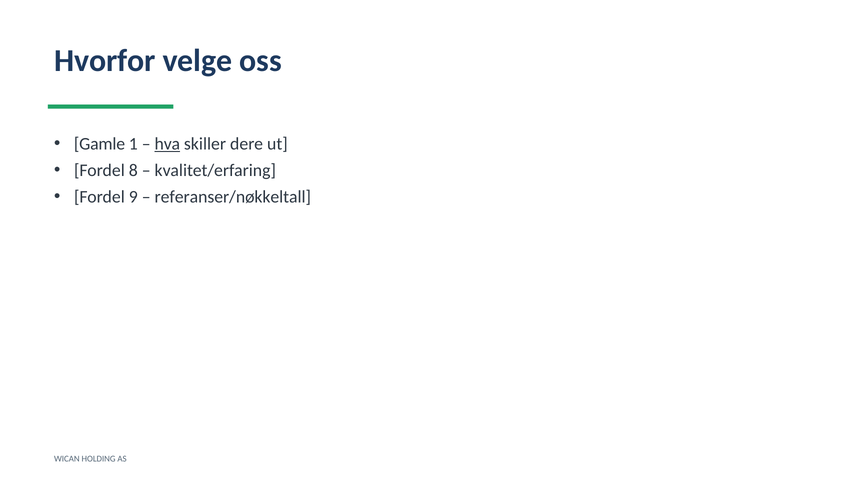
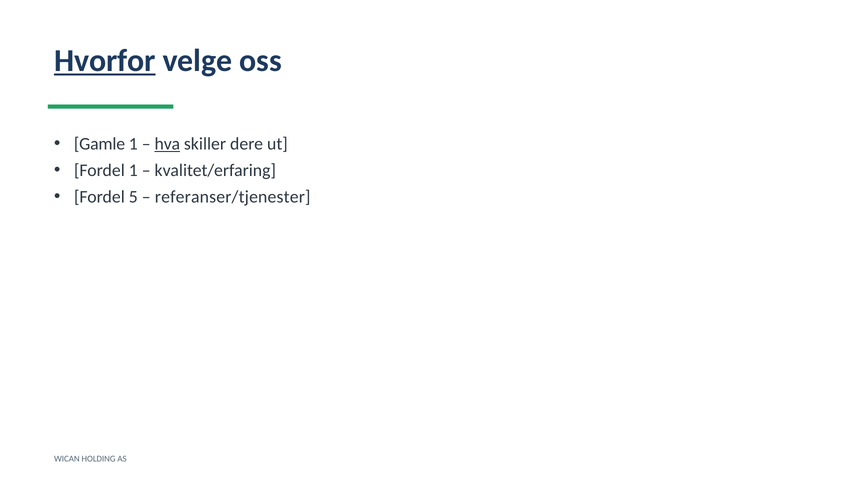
Hvorfor underline: none -> present
Fordel 8: 8 -> 1
9: 9 -> 5
referanser/nøkkeltall: referanser/nøkkeltall -> referanser/tjenester
